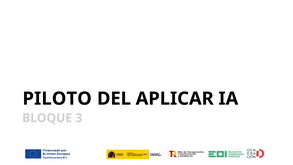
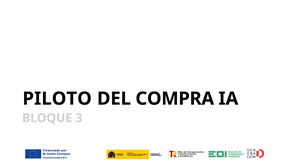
APLICAR: APLICAR -> COMPRA
